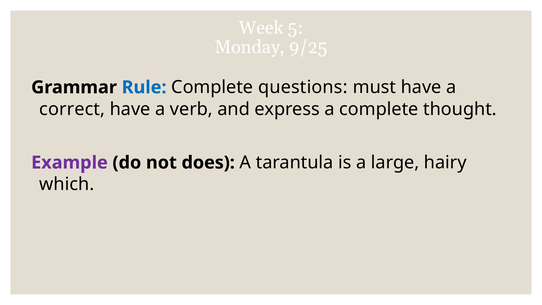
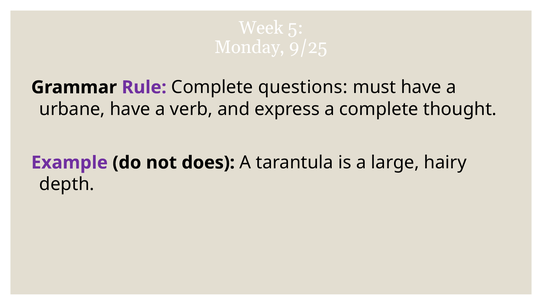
Rule colour: blue -> purple
correct: correct -> urbane
which: which -> depth
